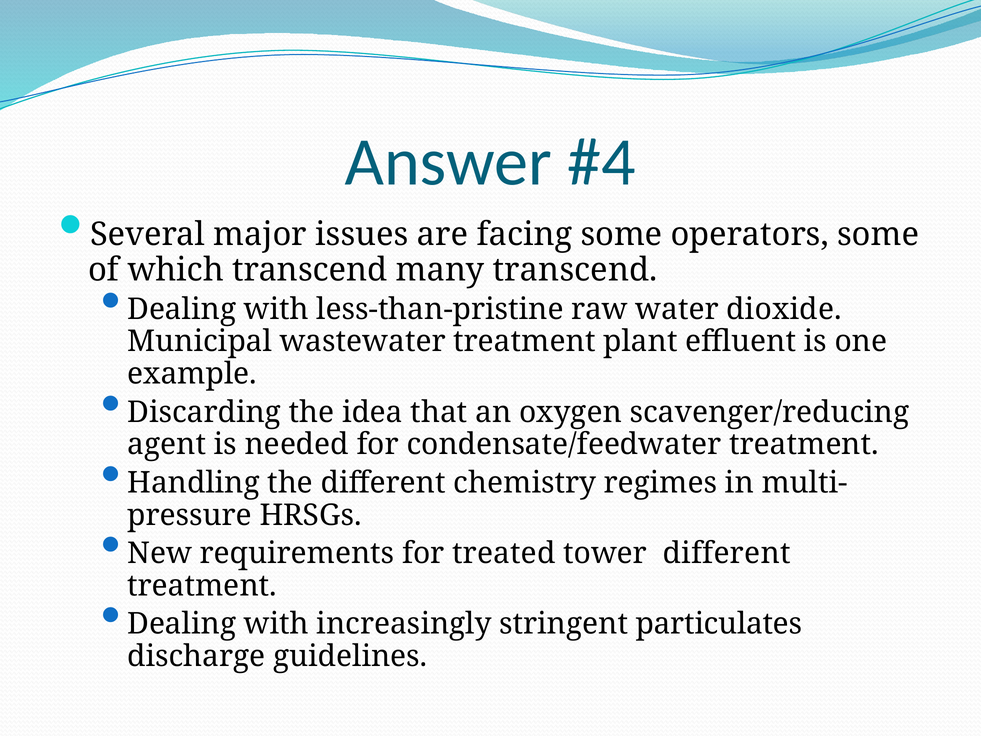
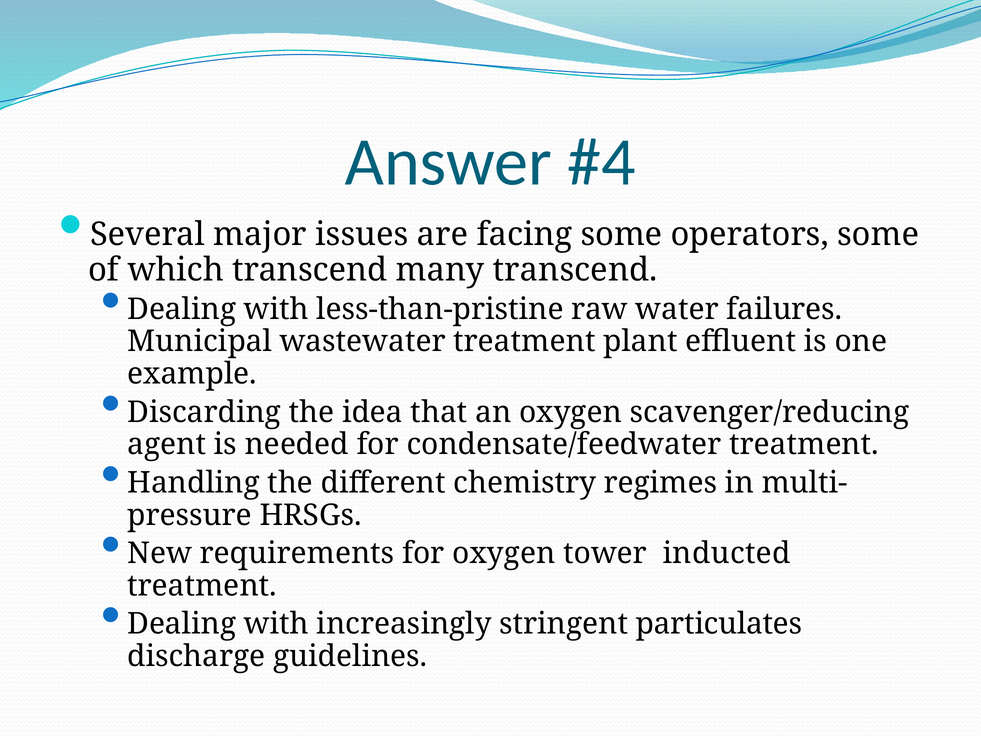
dioxide: dioxide -> failures
for treated: treated -> oxygen
tower different: different -> inducted
